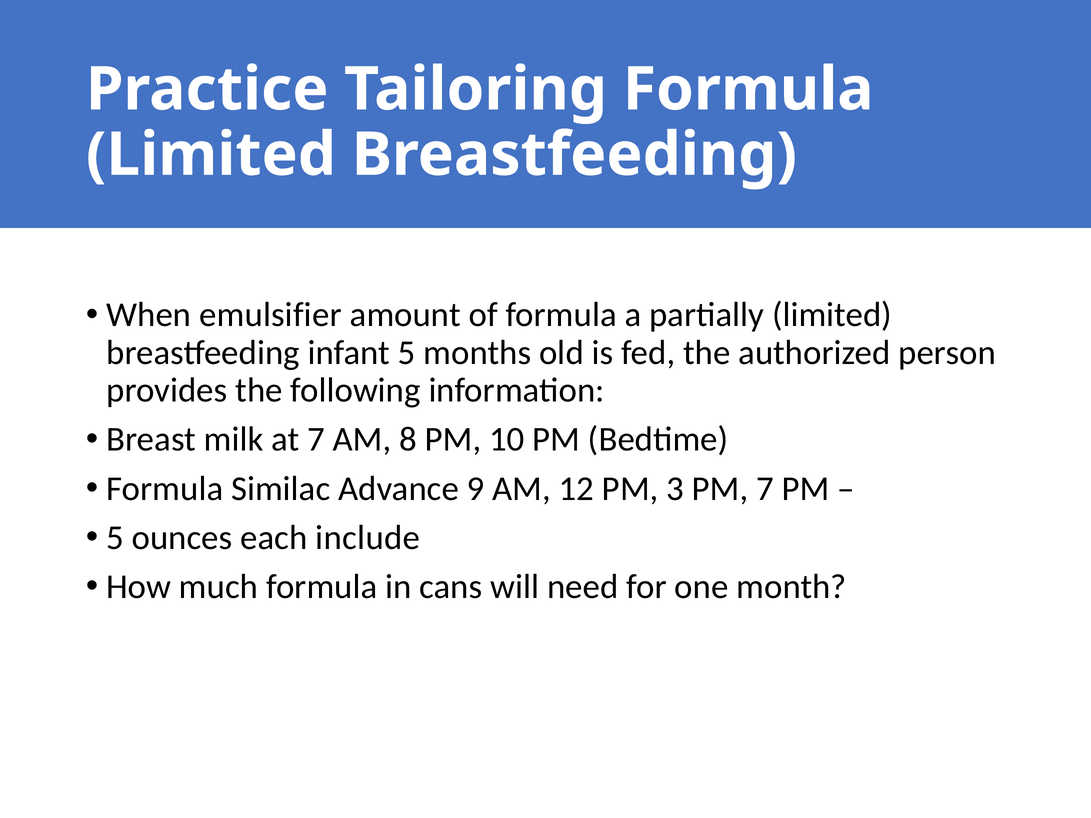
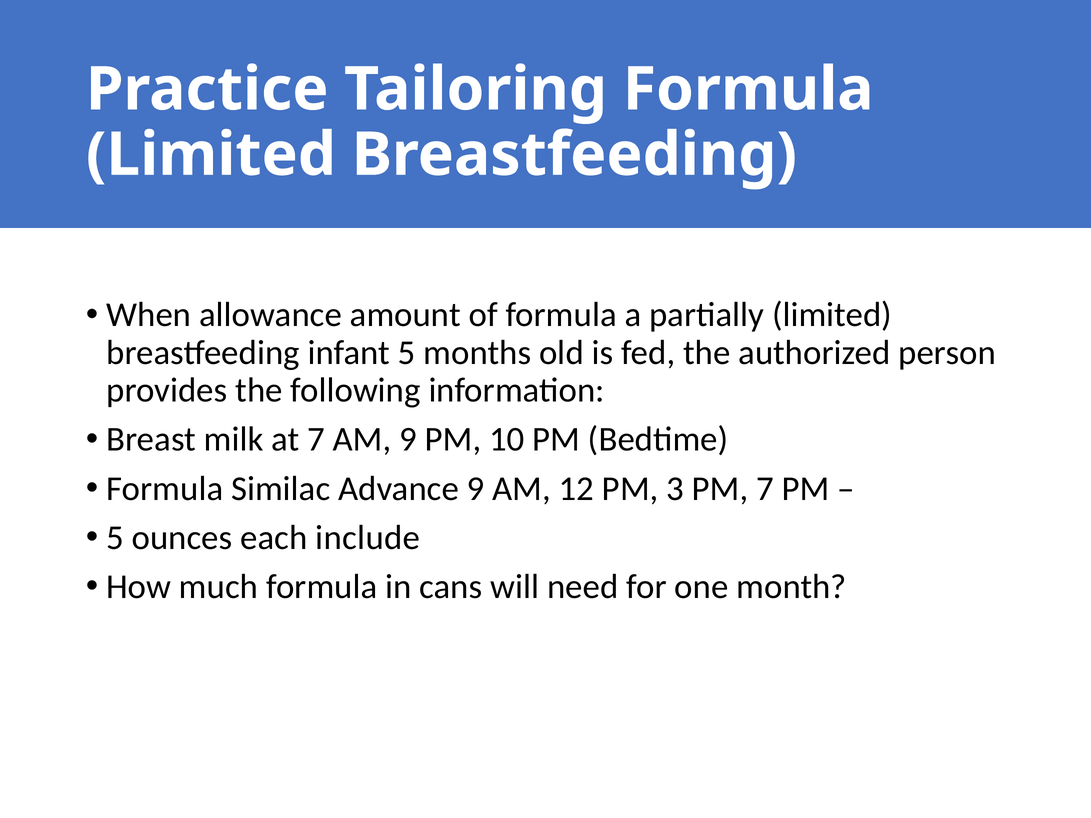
emulsifier: emulsifier -> allowance
AM 8: 8 -> 9
